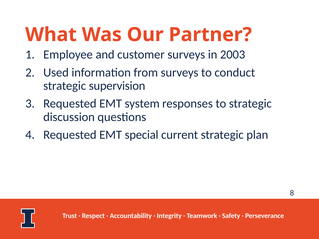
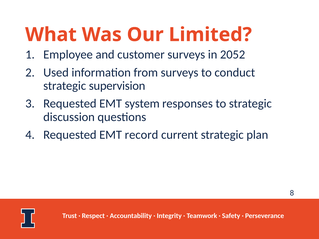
Partner: Partner -> Limited
2003: 2003 -> 2052
special: special -> record
